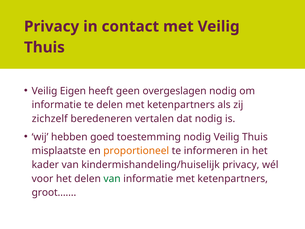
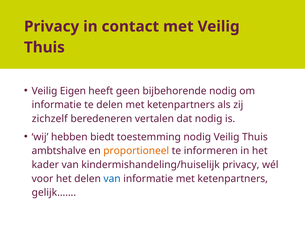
overgeslagen: overgeslagen -> bijbehorende
goed: goed -> biedt
misplaatste: misplaatste -> ambtshalve
van at (112, 179) colour: green -> blue
groot……: groot…… -> gelijk……
